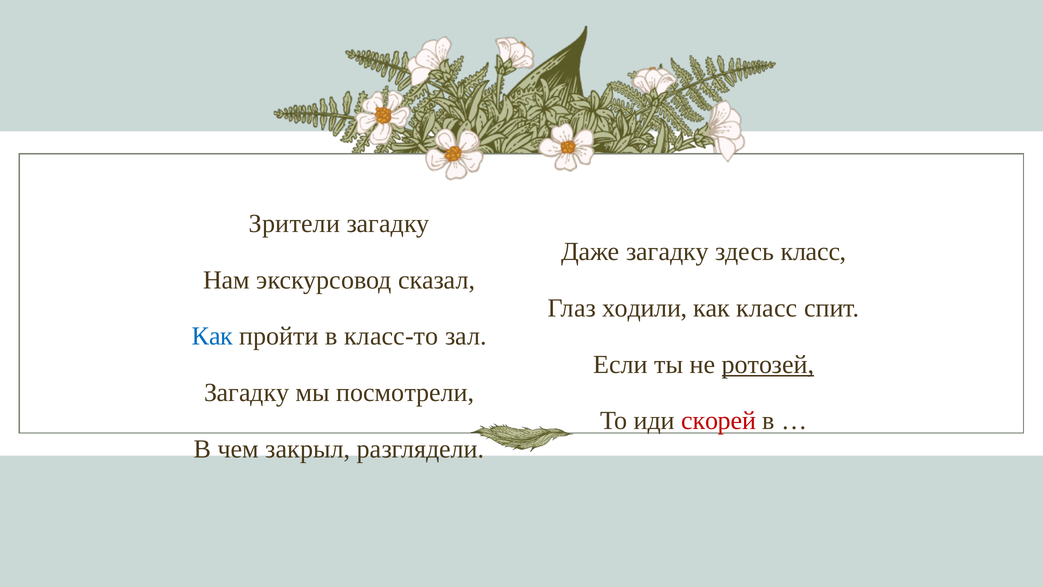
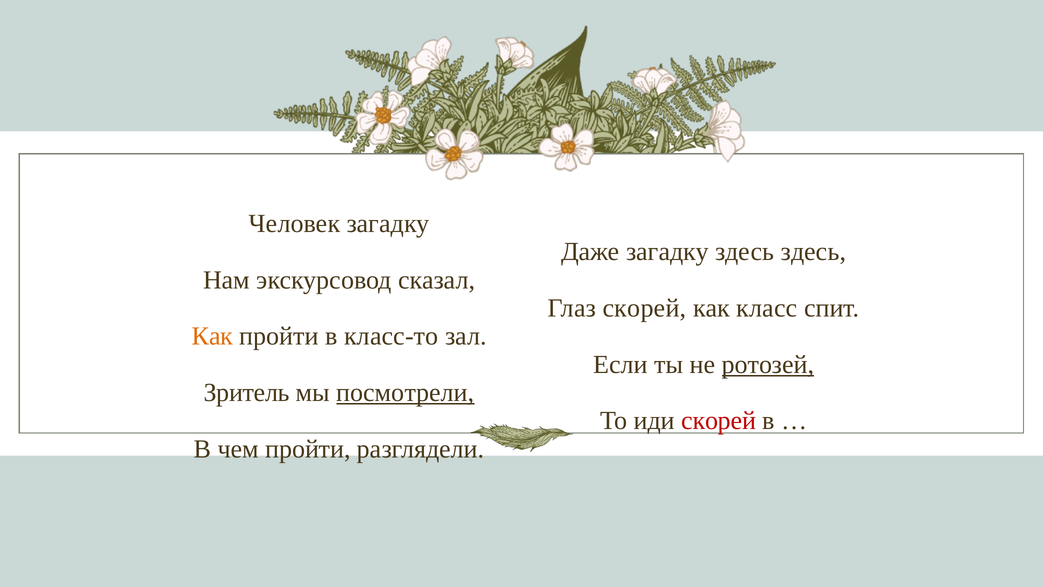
Зрители: Зрители -> Человек
здесь класс: класс -> здесь
Глаз ходили: ходили -> скорей
Как at (212, 336) colour: blue -> orange
Загадку at (247, 392): Загадку -> Зритель
посмотрели underline: none -> present
чем закрыл: закрыл -> пройти
